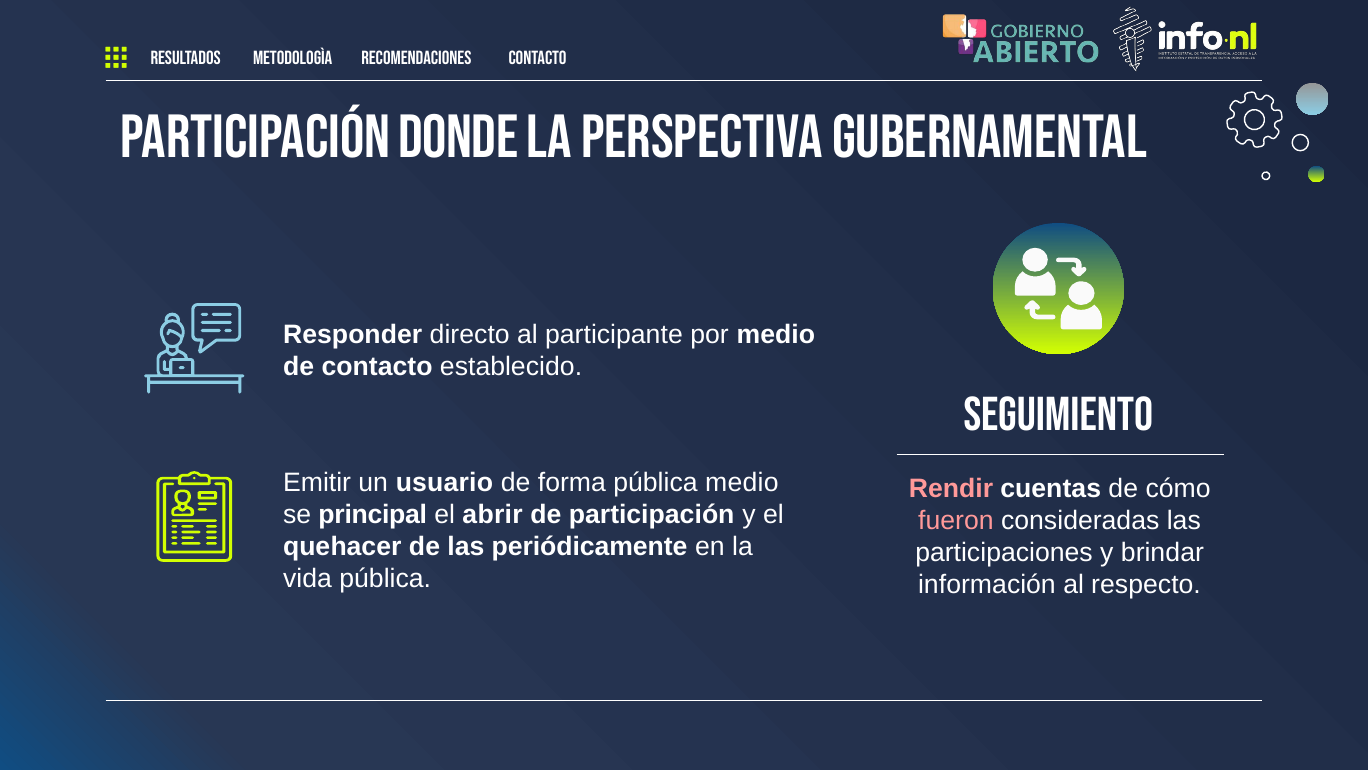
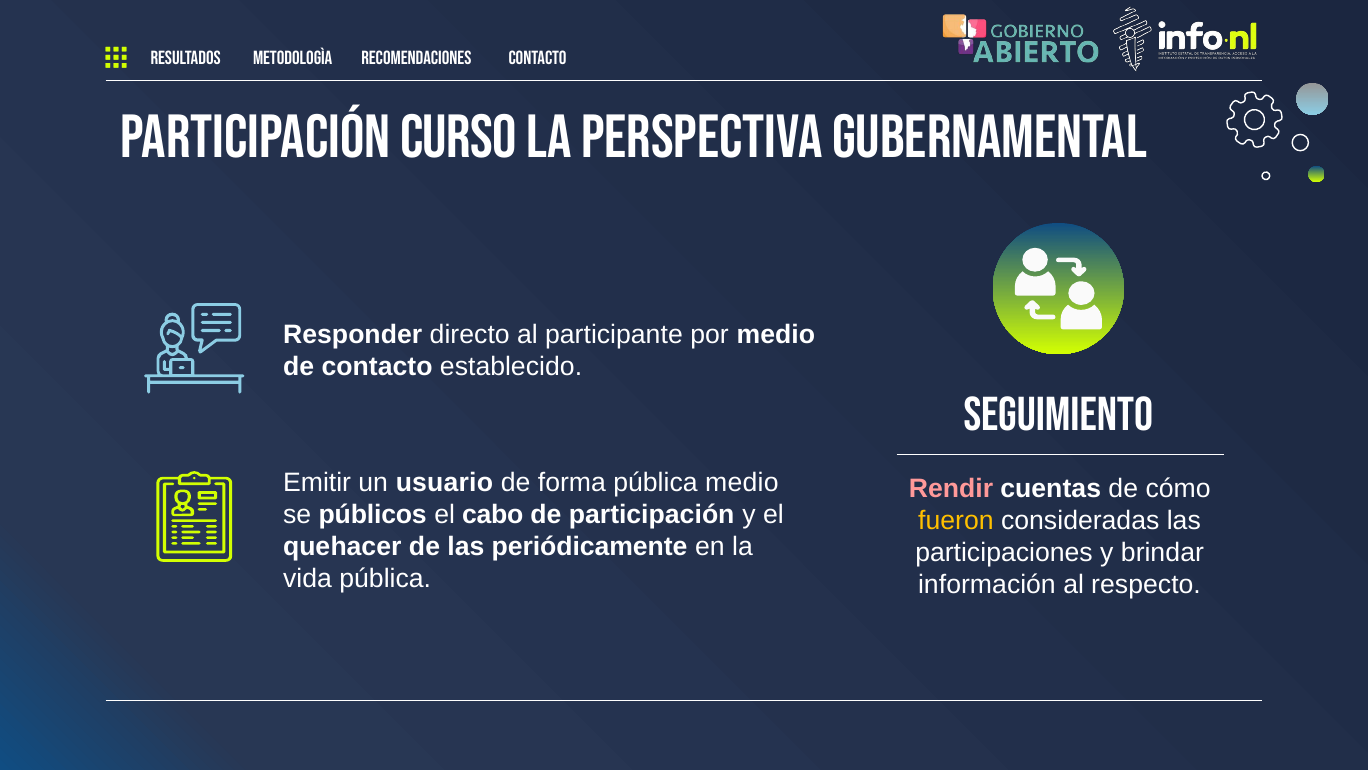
donde: donde -> curso
principal: principal -> públicos
abrir: abrir -> cabo
fueron colour: pink -> yellow
